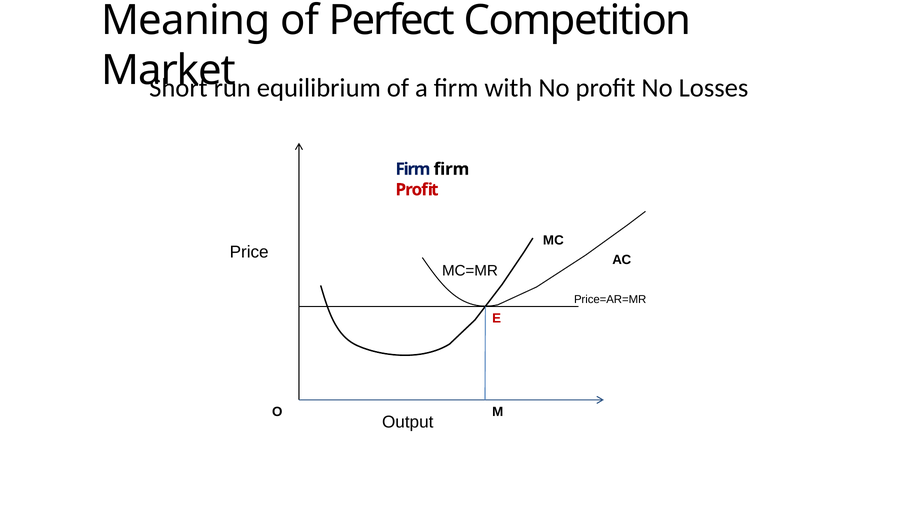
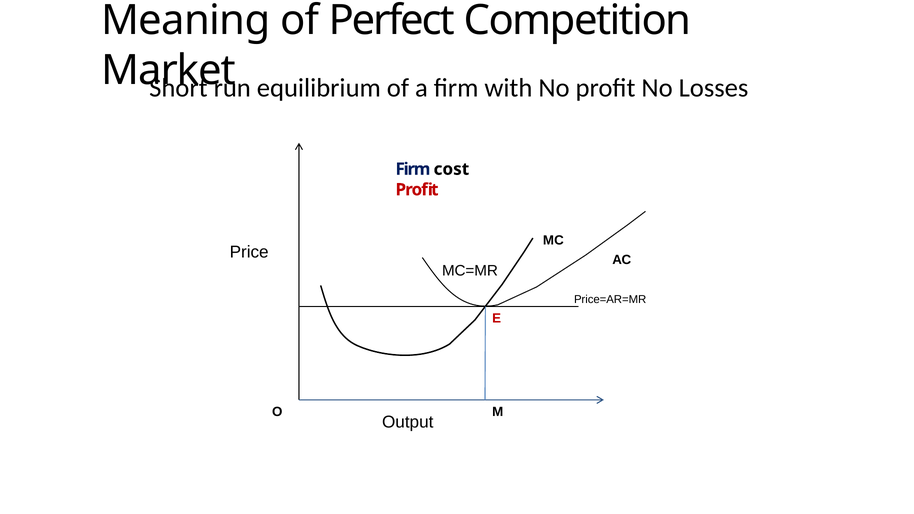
Firm firm: firm -> cost
